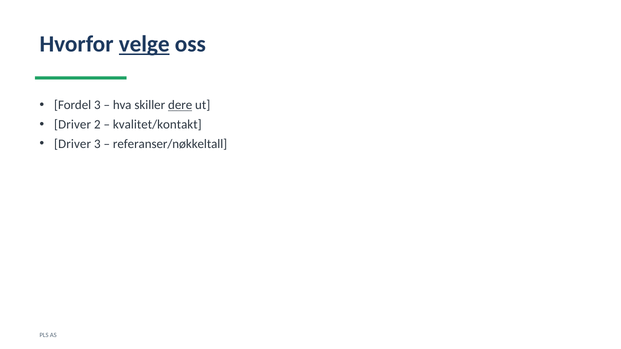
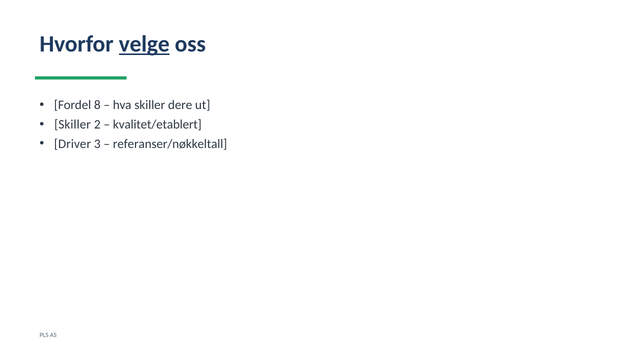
Fordel 3: 3 -> 8
dere underline: present -> none
Driver at (73, 125): Driver -> Skiller
kvalitet/kontakt: kvalitet/kontakt -> kvalitet/etablert
